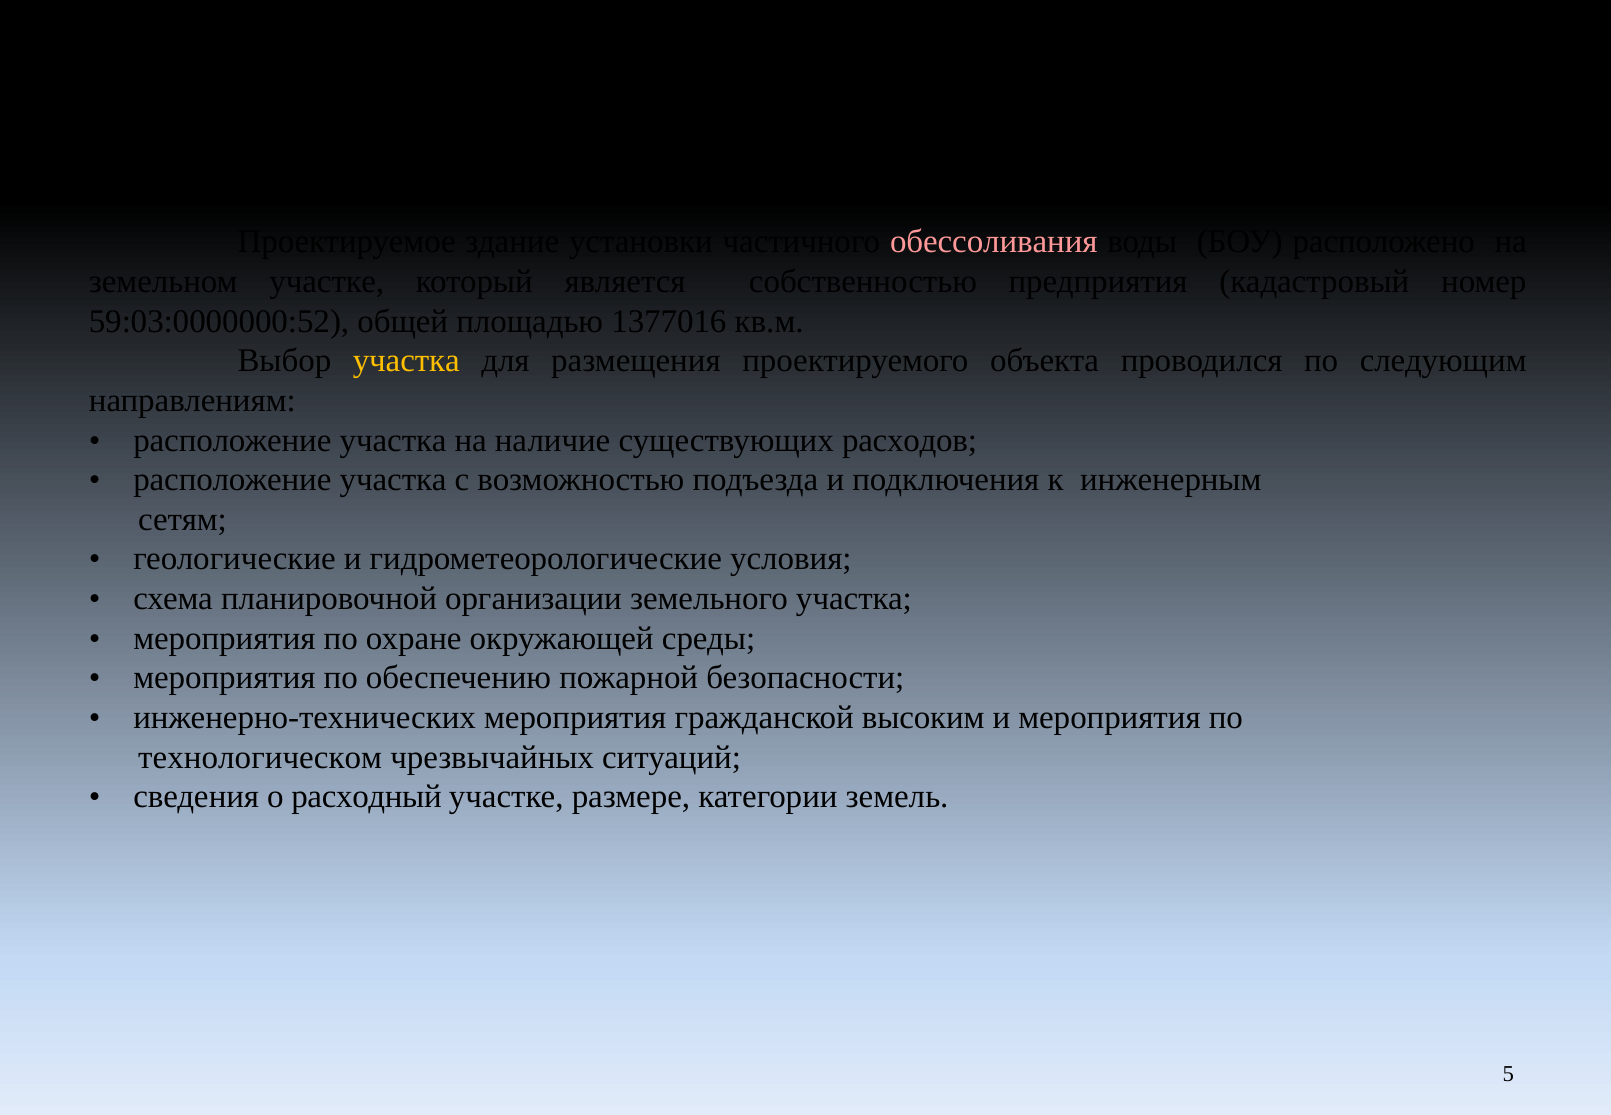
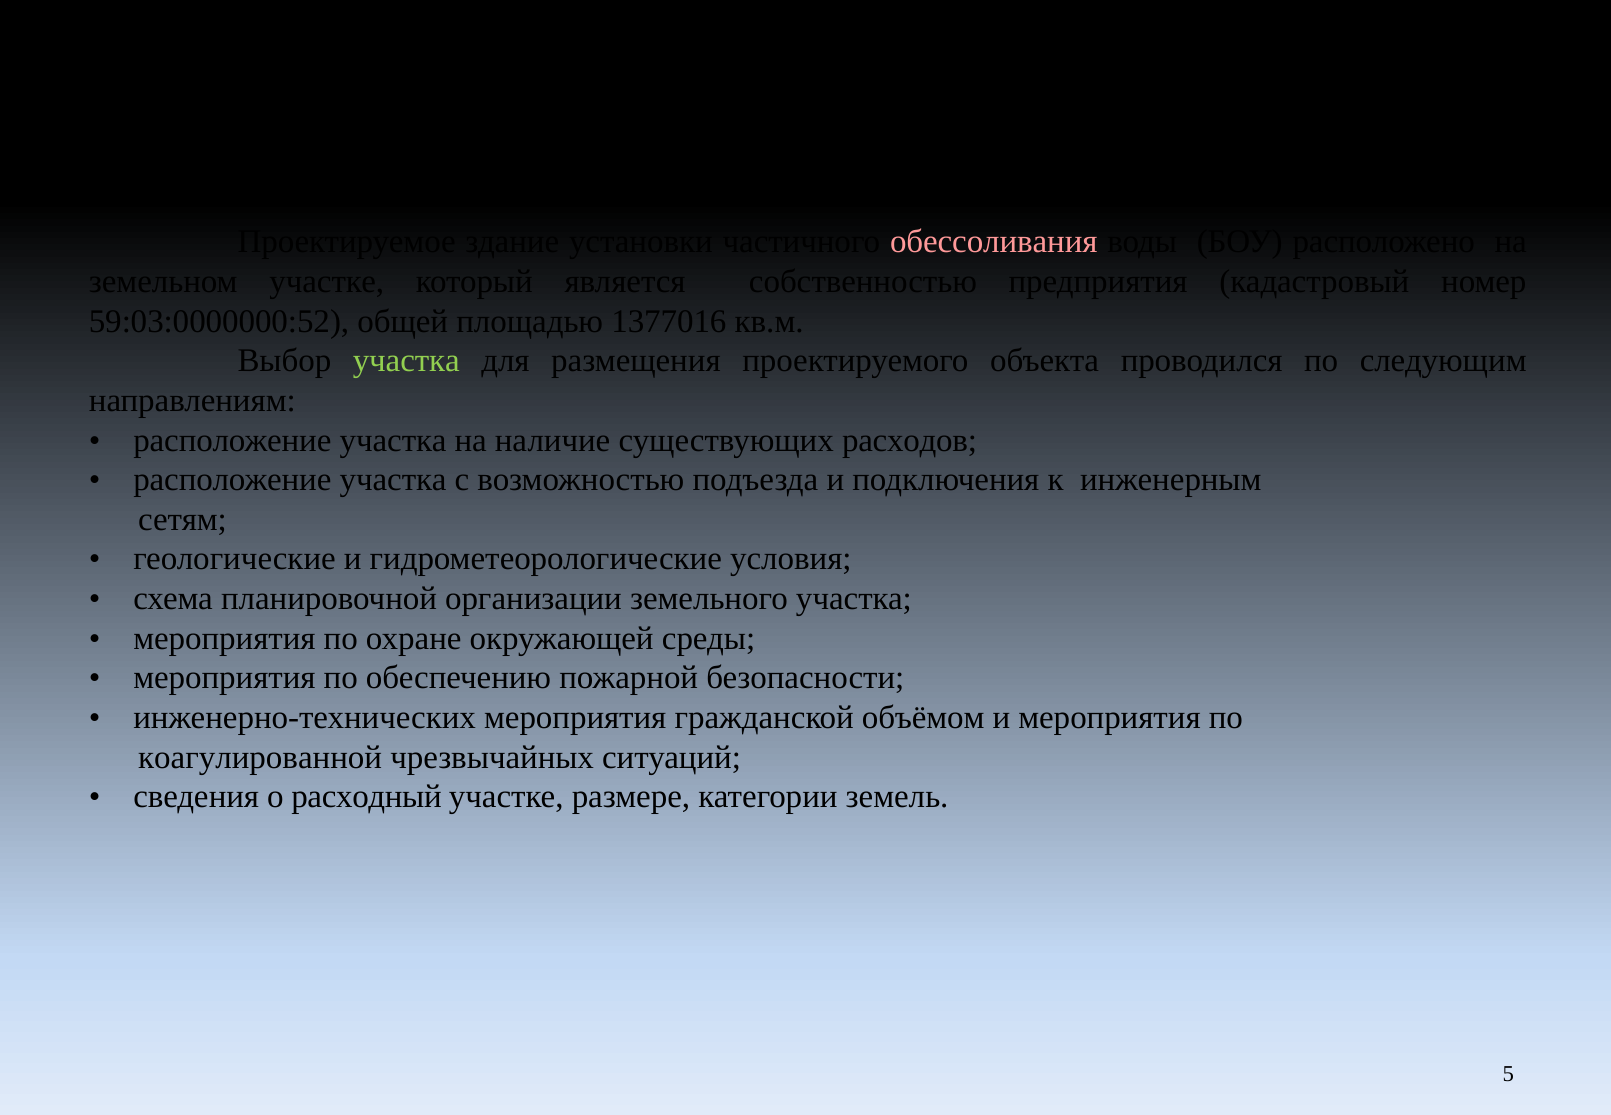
участка at (406, 361) colour: yellow -> light green
высоким: высоким -> объёмом
технологическом: технологическом -> коагулированной
